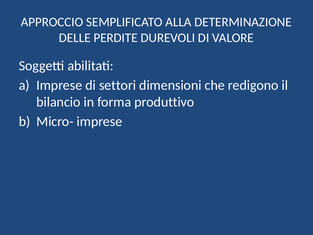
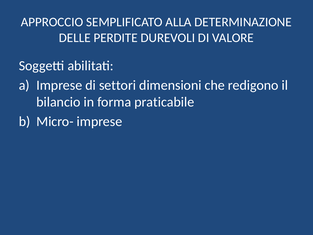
produttivo: produttivo -> praticabile
